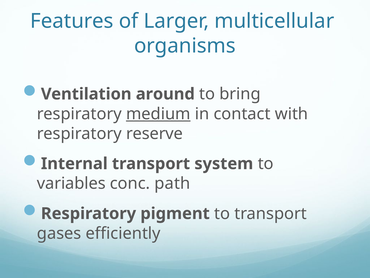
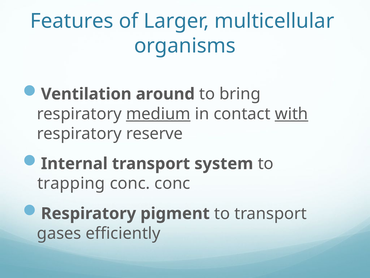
with underline: none -> present
variables: variables -> trapping
conc path: path -> conc
